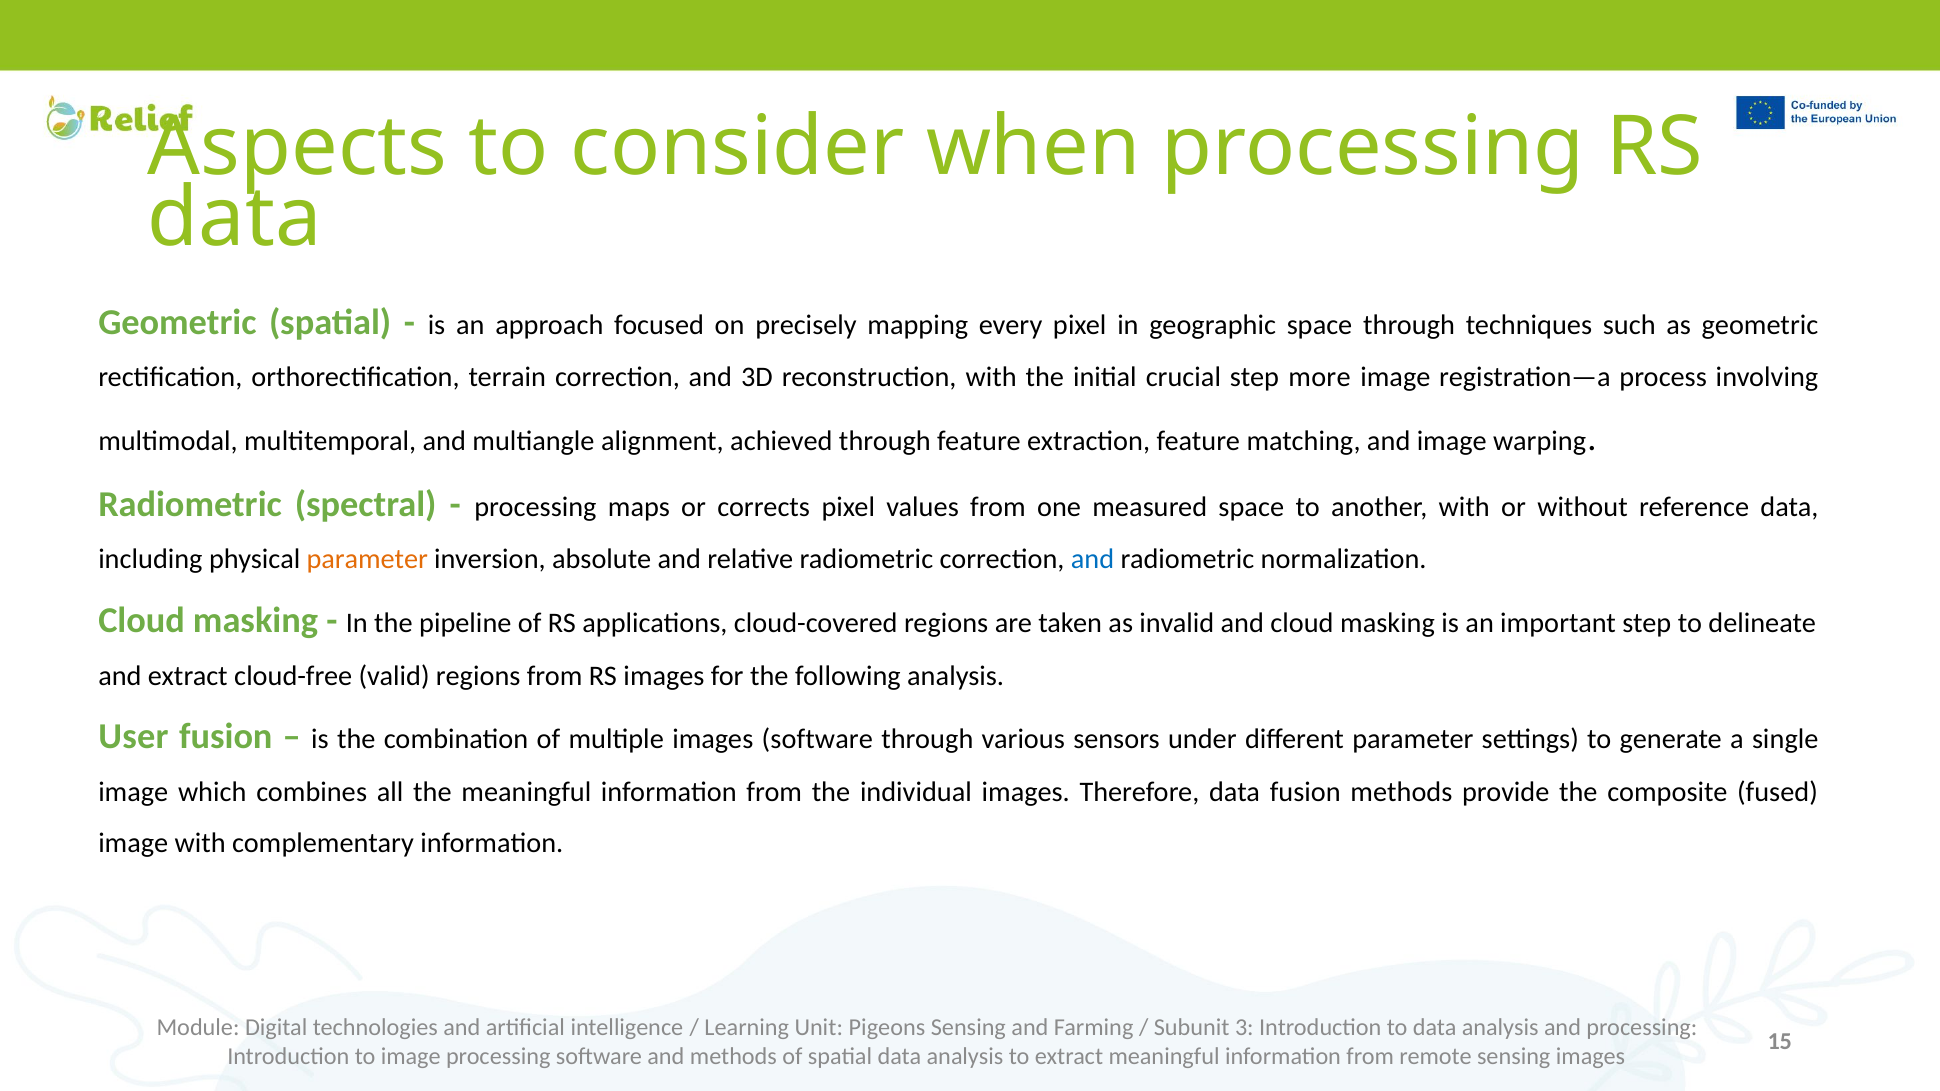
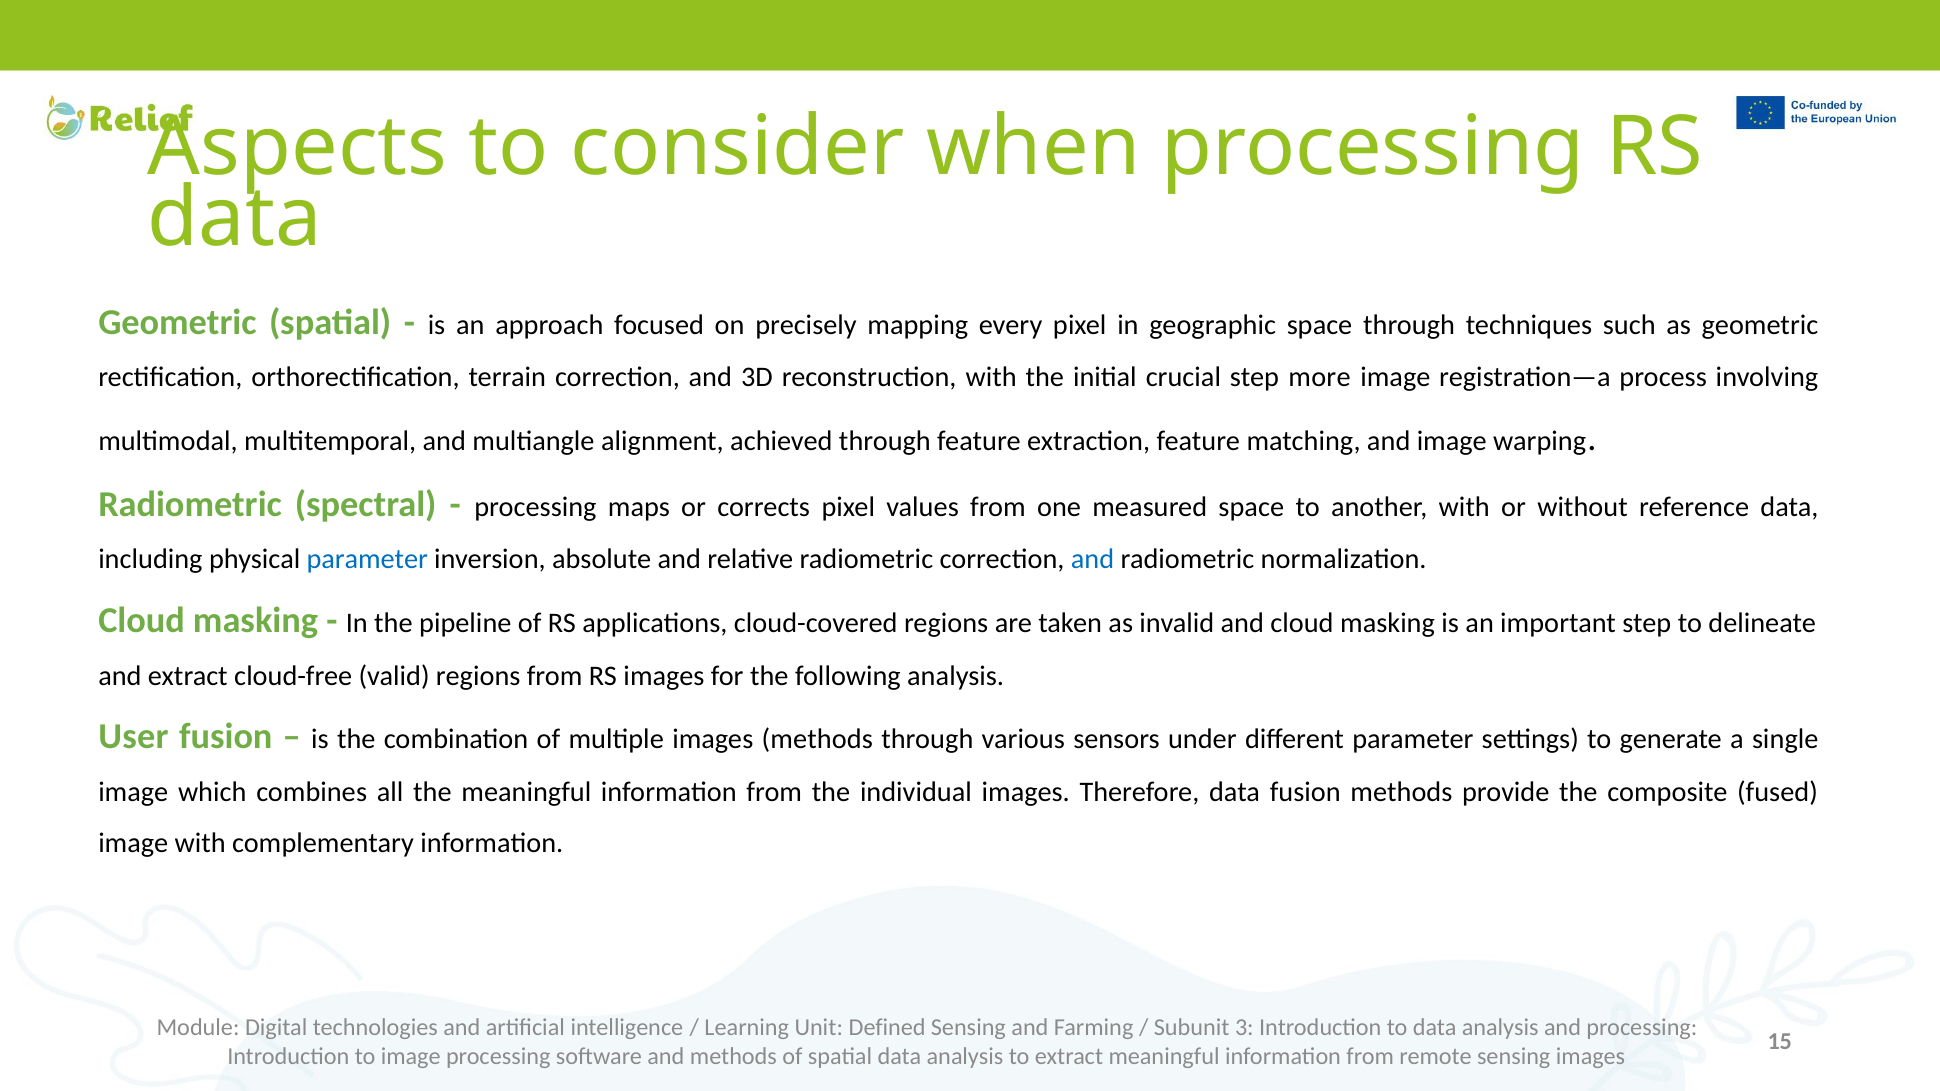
parameter at (367, 559) colour: orange -> blue
images software: software -> methods
Pigeons: Pigeons -> Defined
